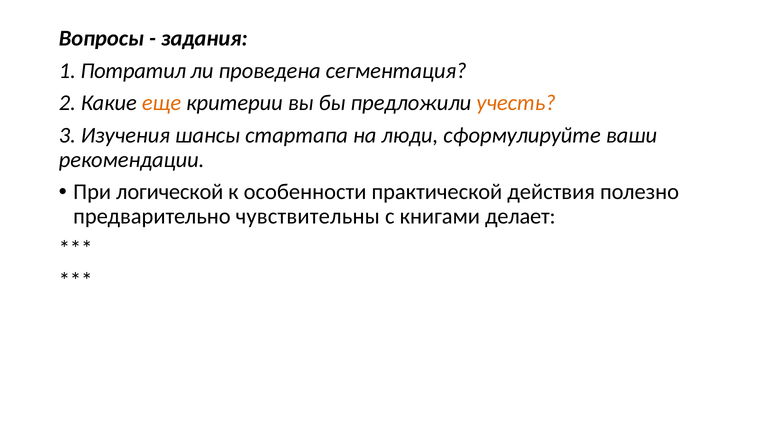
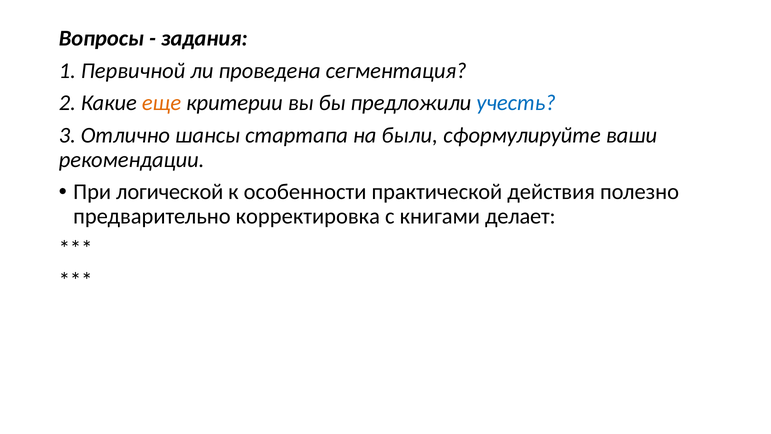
Потратил: Потратил -> Первичной
учесть colour: orange -> blue
Изучения: Изучения -> Отлично
люди: люди -> были
чувствительны: чувствительны -> корректировка
